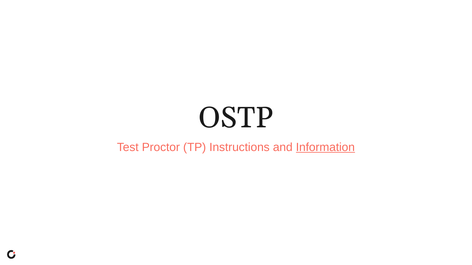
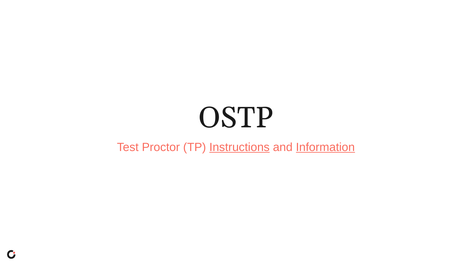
Instructions underline: none -> present
